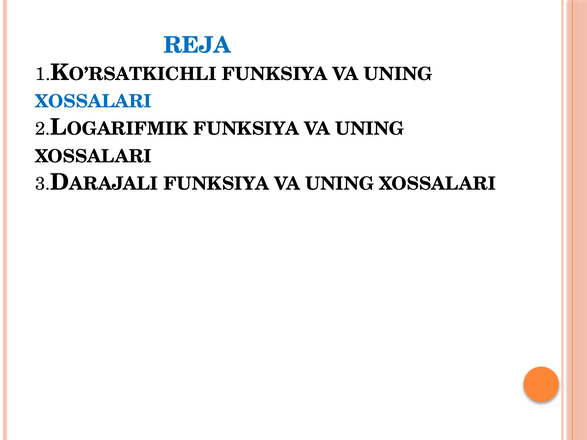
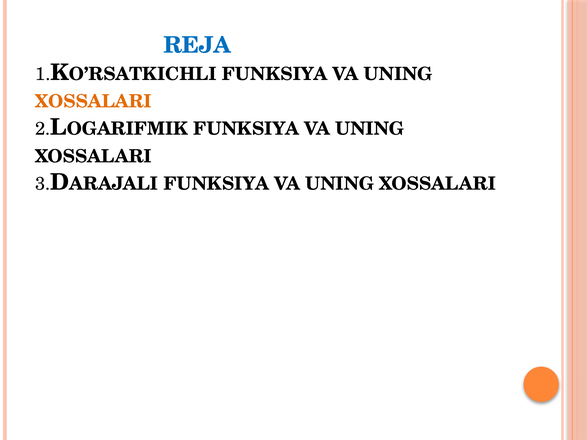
XOSSALARI at (93, 102) colour: blue -> orange
